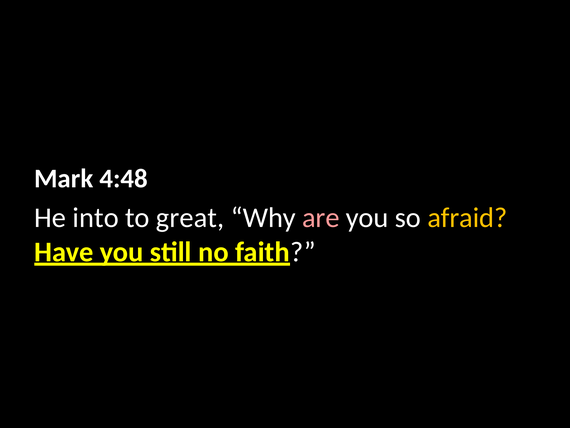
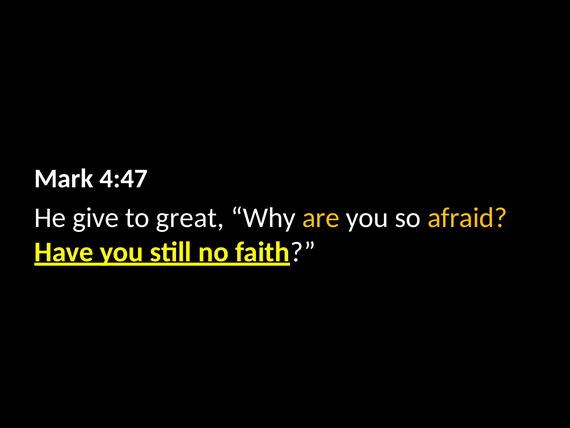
4:48: 4:48 -> 4:47
into: into -> give
are colour: pink -> yellow
